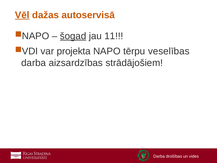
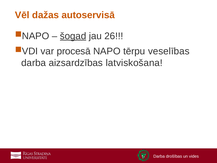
Vēl underline: present -> none
11: 11 -> 26
projekta: projekta -> procesā
strādājošiem: strādājošiem -> latviskošana
